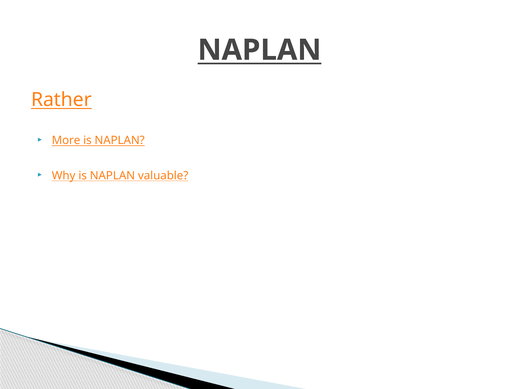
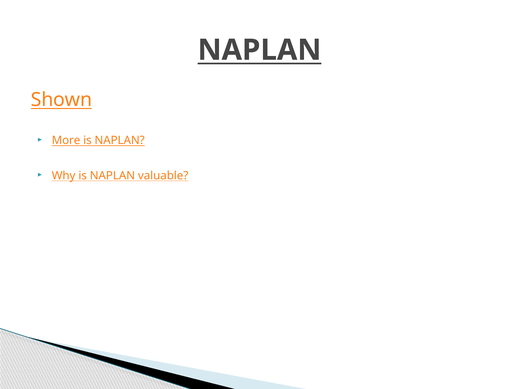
Rather: Rather -> Shown
